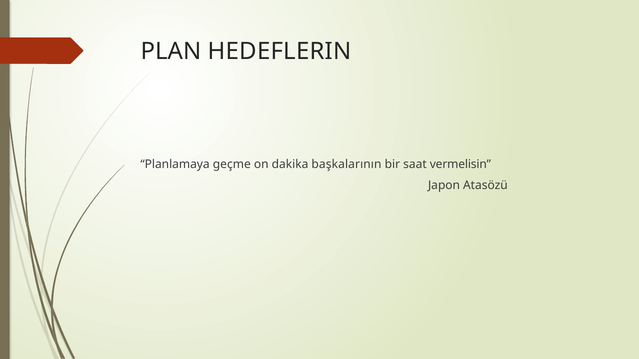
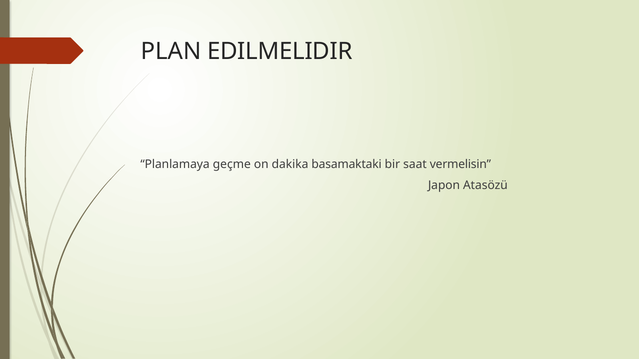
HEDEFLERIN: HEDEFLERIN -> EDILMELIDIR
başkalarının: başkalarının -> basamaktaki
